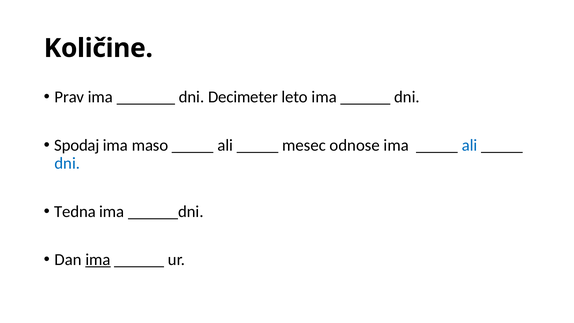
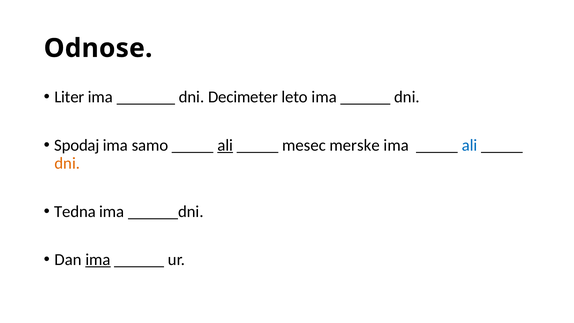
Količine: Količine -> Odnose
Prav: Prav -> Liter
maso: maso -> samo
ali at (225, 145) underline: none -> present
odnose: odnose -> merske
dni at (67, 163) colour: blue -> orange
